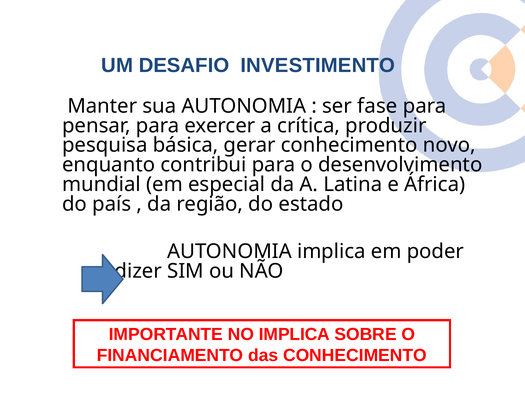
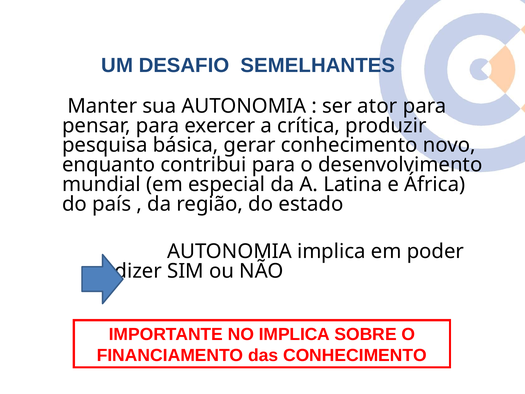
INVESTIMENTO: INVESTIMENTO -> SEMELHANTES
fase: fase -> ator
